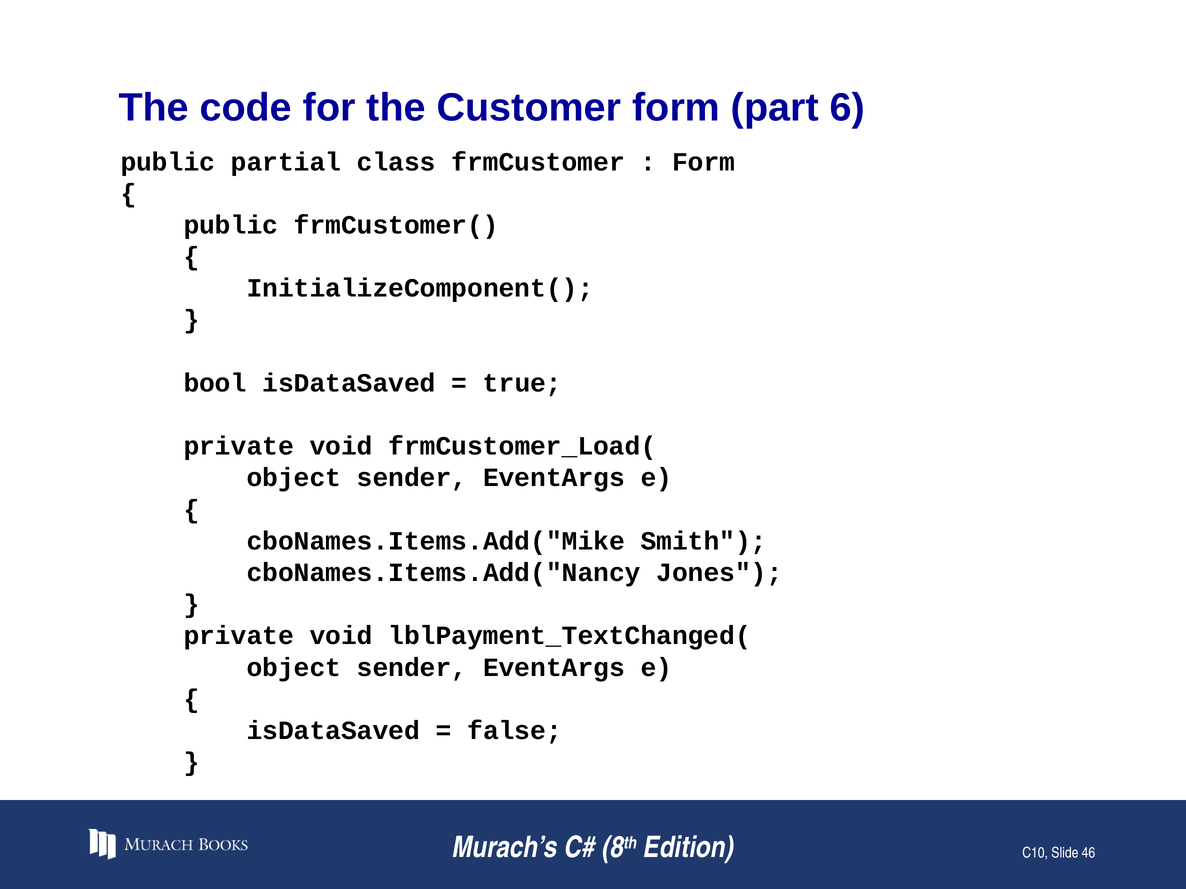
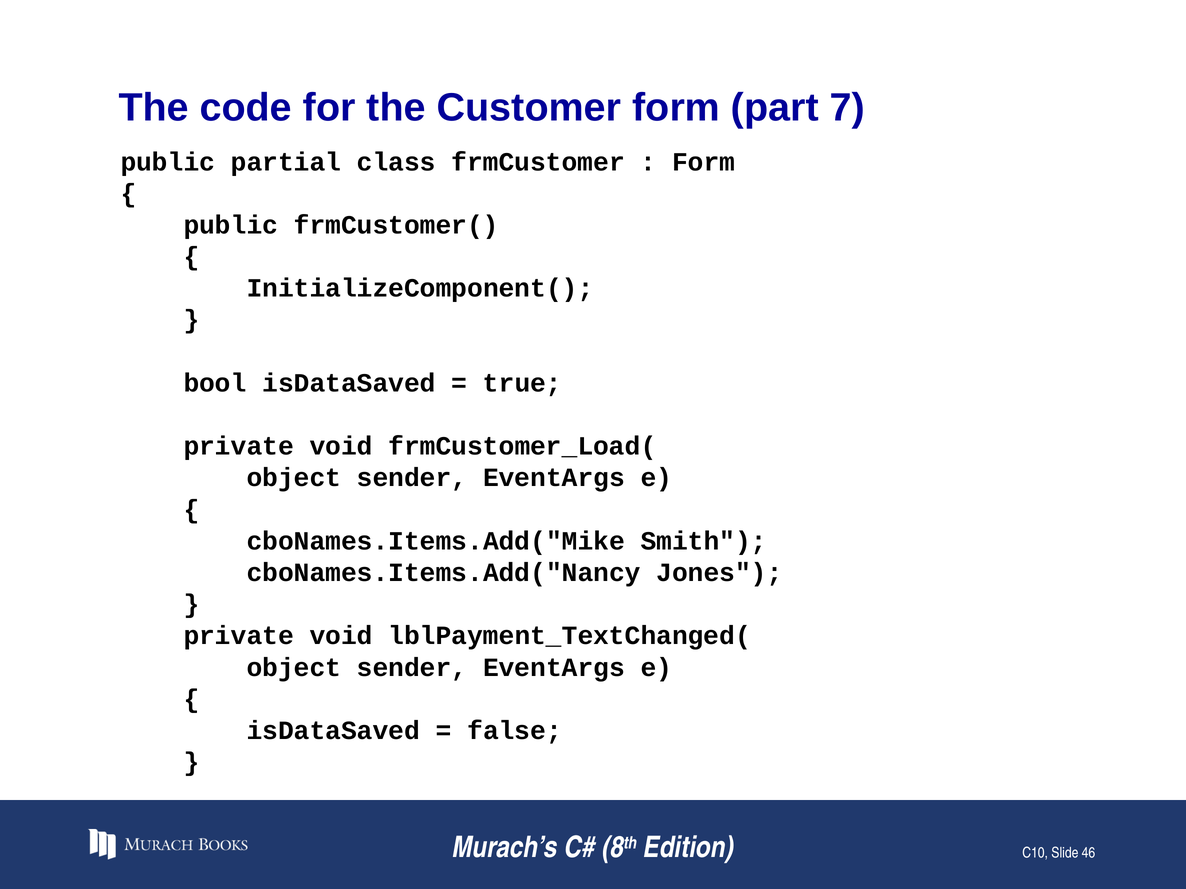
6: 6 -> 7
